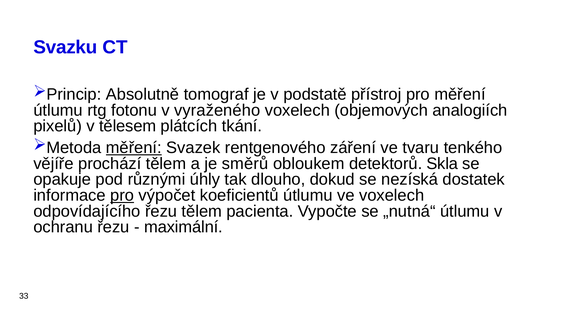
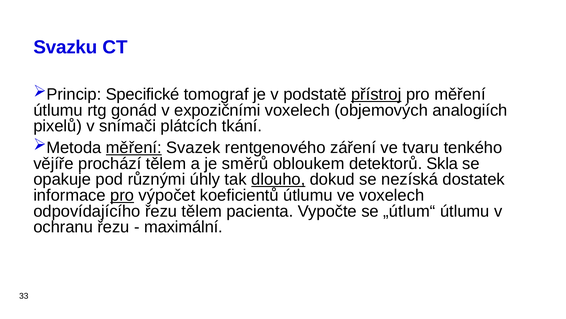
Absolutně: Absolutně -> Specifické
přístroj underline: none -> present
fotonu: fotonu -> gonád
vyraženého: vyraženého -> expozičními
tělesem: tělesem -> snímači
dlouho underline: none -> present
„nutná“: „nutná“ -> „útlum“
